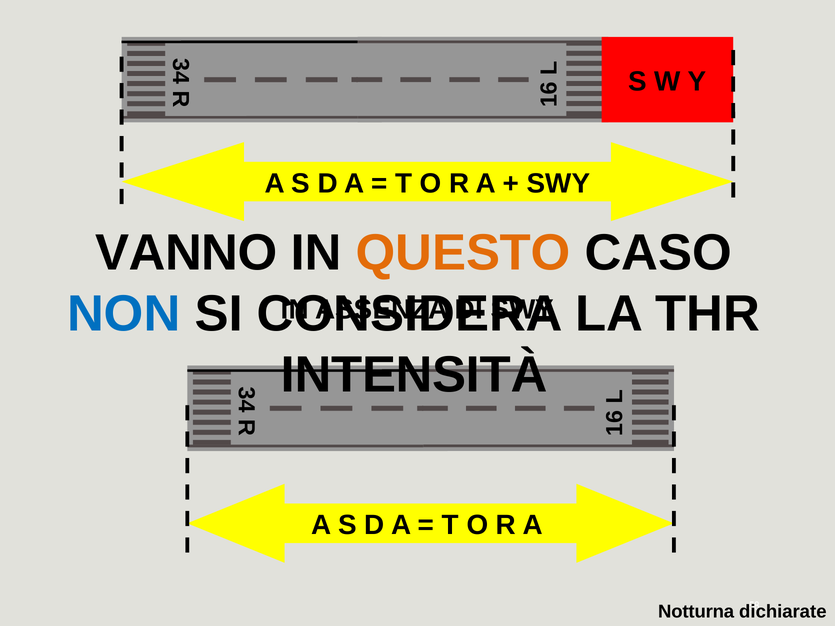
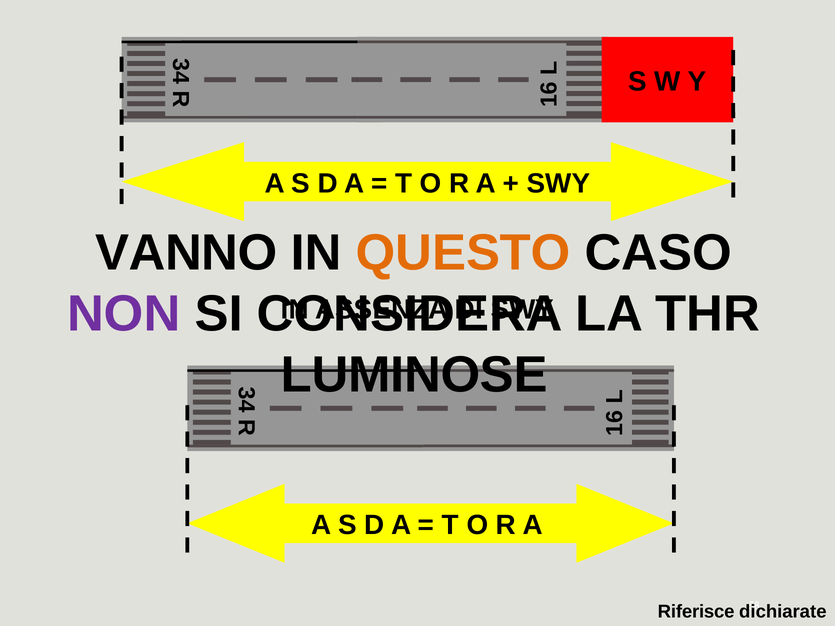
NON colour: blue -> purple
INTENSITÀ: INTENSITÀ -> LUMINOSE
Notturna: Notturna -> Riferisce
